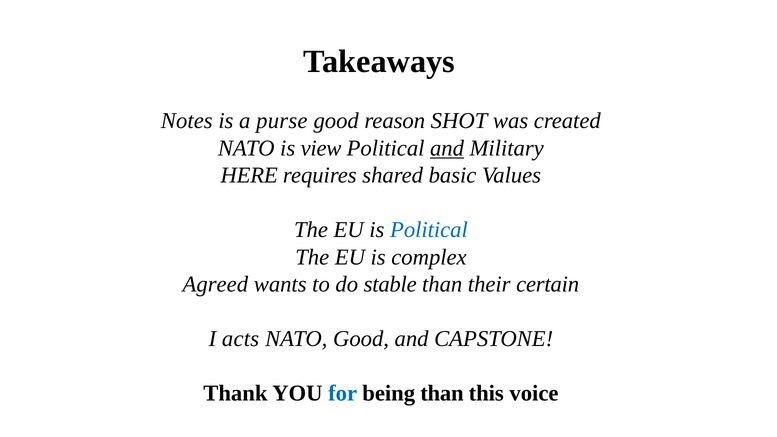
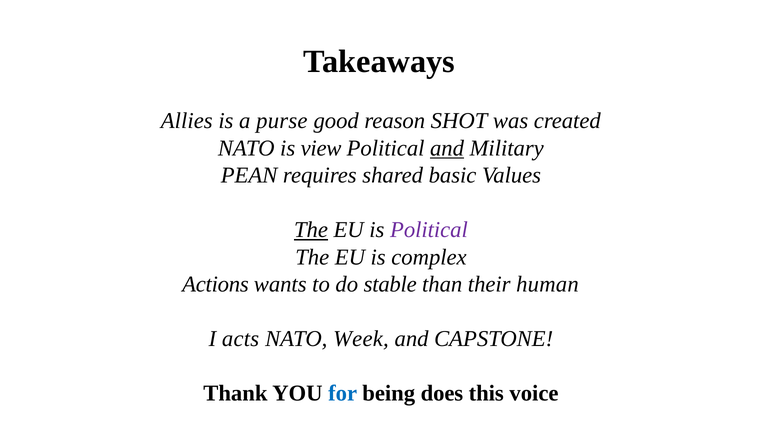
Notes: Notes -> Allies
HERE: HERE -> PEAN
The at (311, 230) underline: none -> present
Political at (429, 230) colour: blue -> purple
Agreed: Agreed -> Actions
certain: certain -> human
NATO Good: Good -> Week
being than: than -> does
